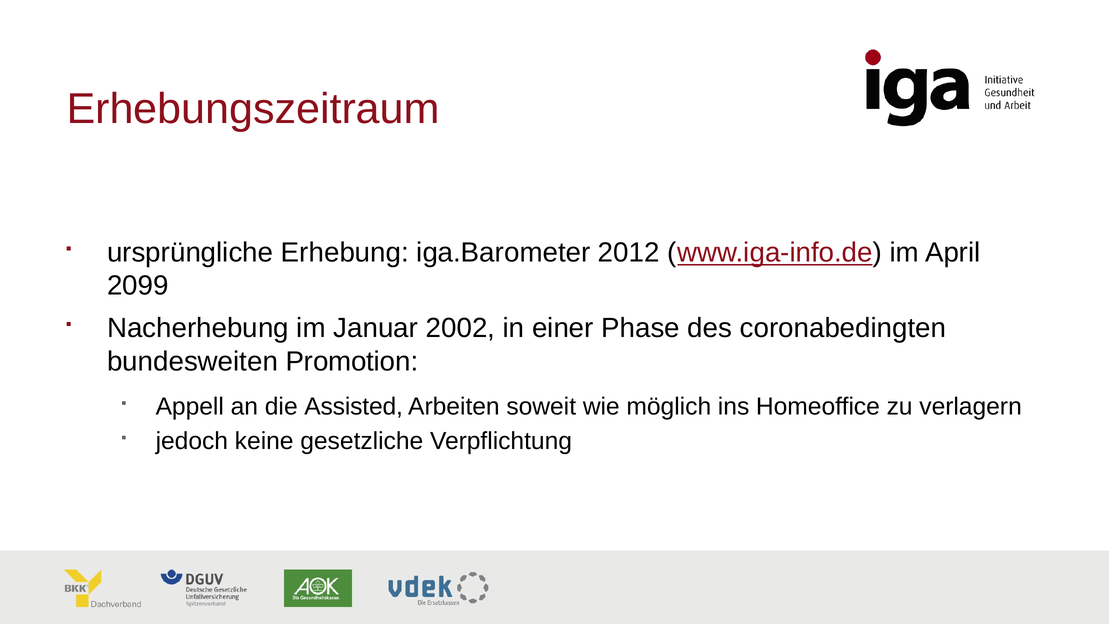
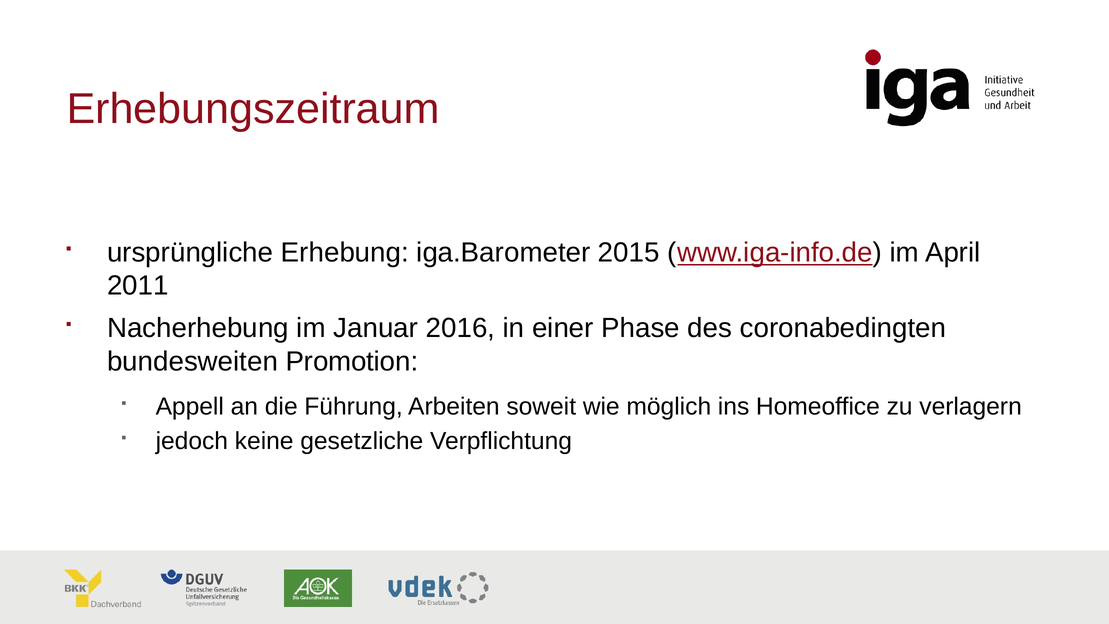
2012: 2012 -> 2015
2099: 2099 -> 2011
2002: 2002 -> 2016
Assisted: Assisted -> Führung
